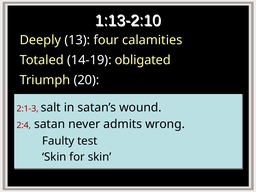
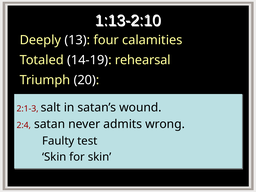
obligated: obligated -> rehearsal
